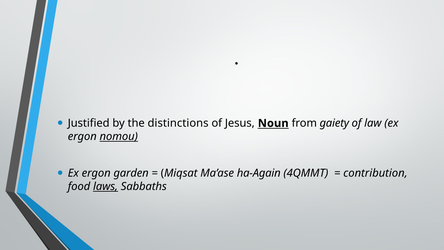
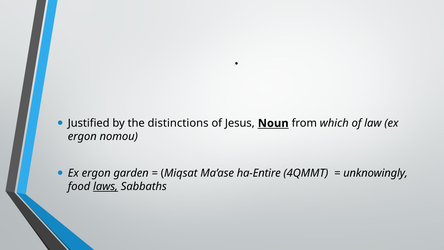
gaiety: gaiety -> which
nomou underline: present -> none
ha-Again: ha-Again -> ha-Entire
contribution: contribution -> unknowingly
